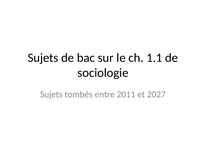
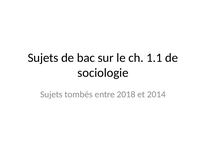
2011: 2011 -> 2018
2027: 2027 -> 2014
